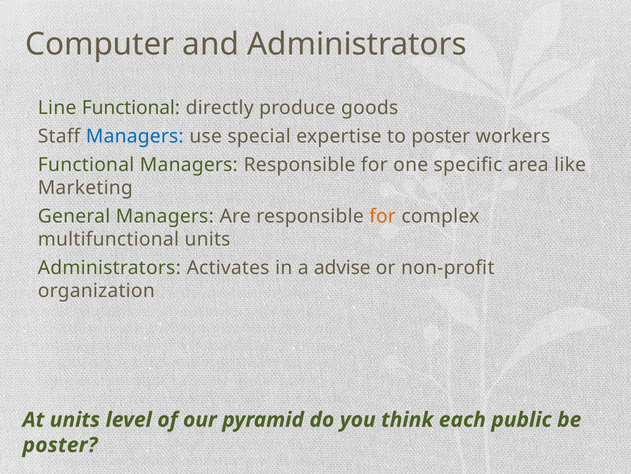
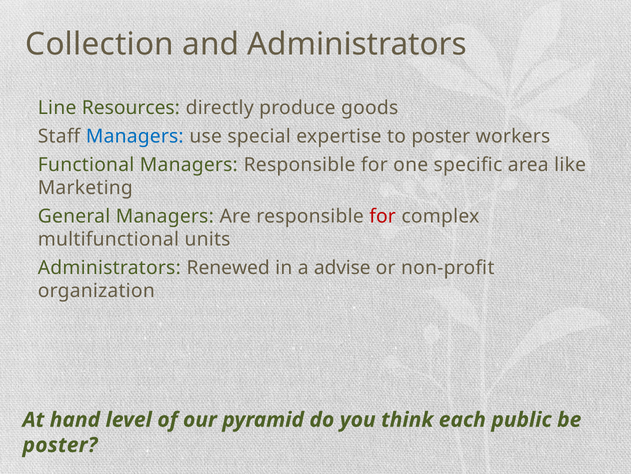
Computer: Computer -> Collection
Line Functional: Functional -> Resources
for at (383, 216) colour: orange -> red
Activates: Activates -> Renewed
At units: units -> hand
